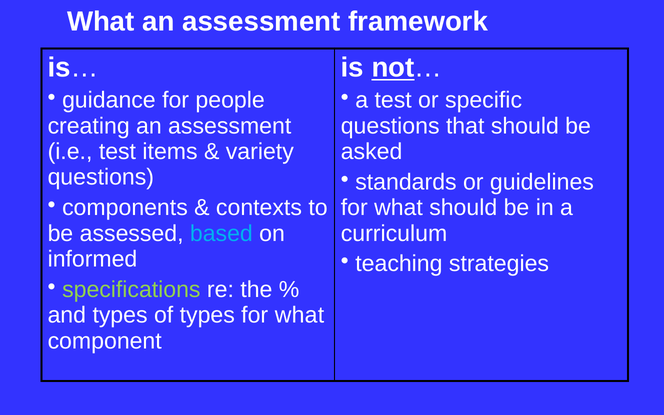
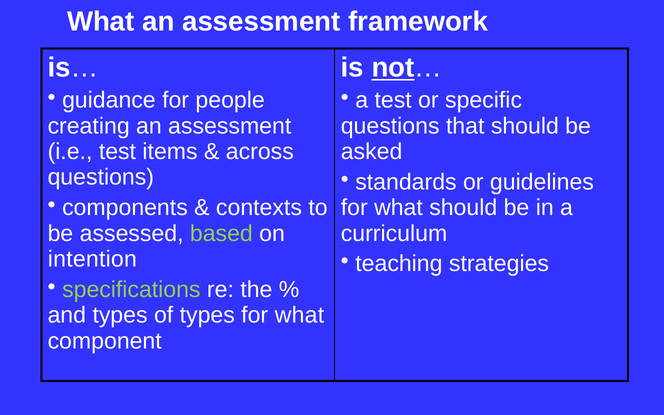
variety: variety -> across
based colour: light blue -> light green
informed: informed -> intention
